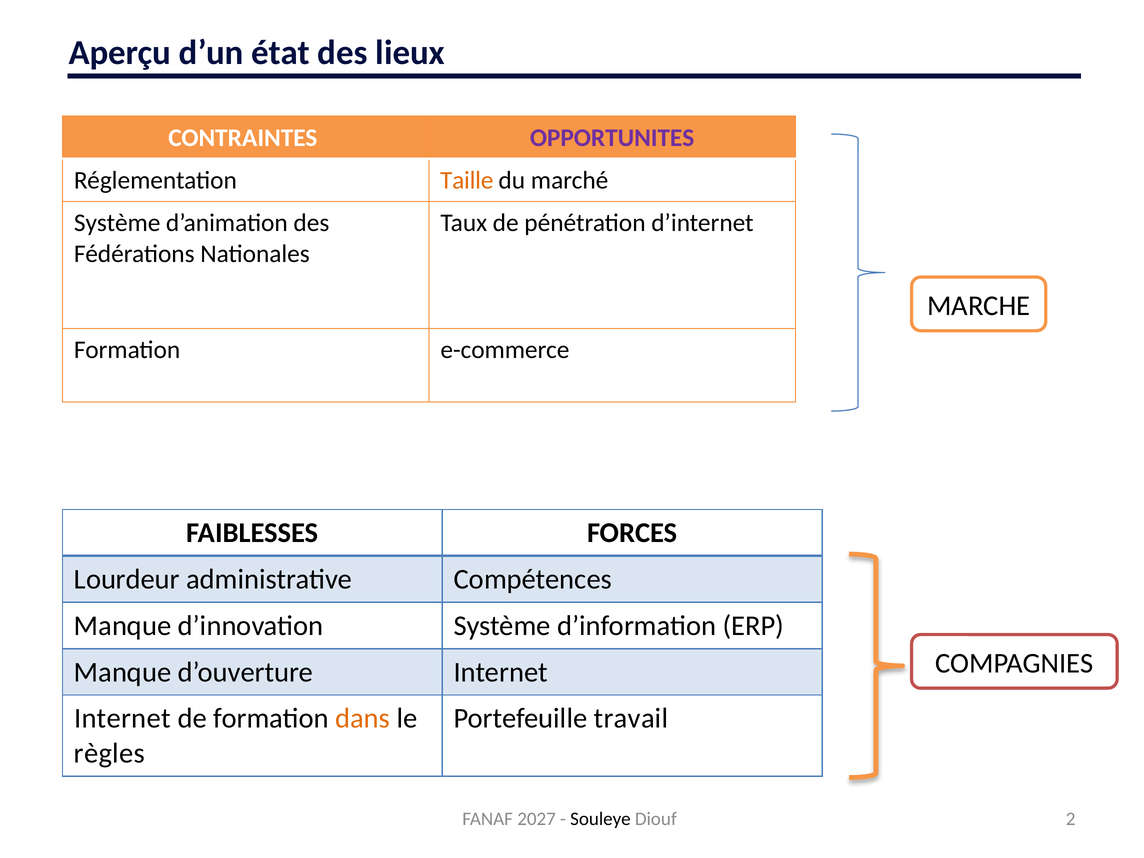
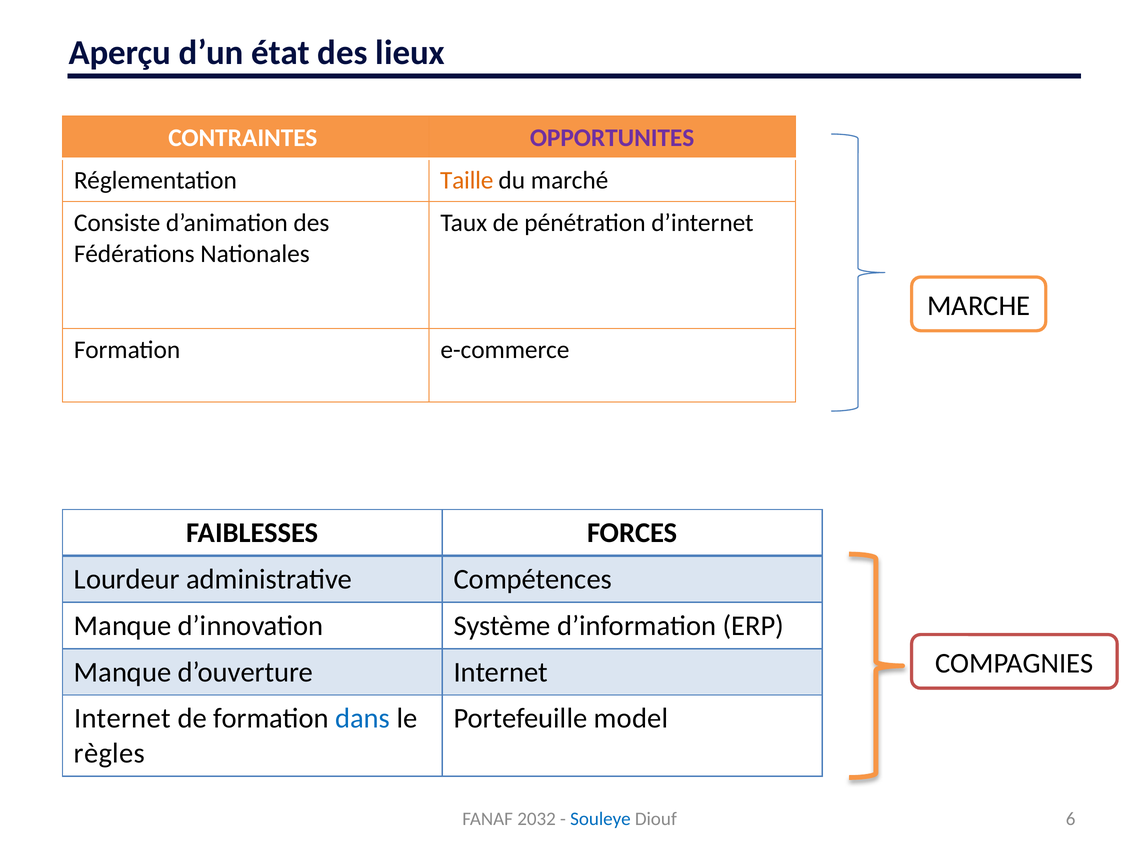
Système at (117, 223): Système -> Consiste
dans colour: orange -> blue
travail: travail -> model
2027: 2027 -> 2032
Souleye colour: black -> blue
2: 2 -> 6
